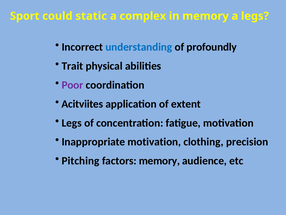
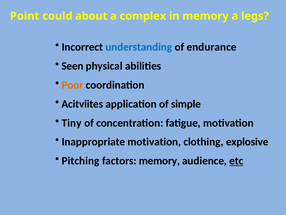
Sport: Sport -> Point
static: static -> about
profoundly: profoundly -> endurance
Trait: Trait -> Seen
Poor colour: purple -> orange
extent: extent -> simple
Legs at (72, 123): Legs -> Tiny
precision: precision -> explosive
etc underline: none -> present
